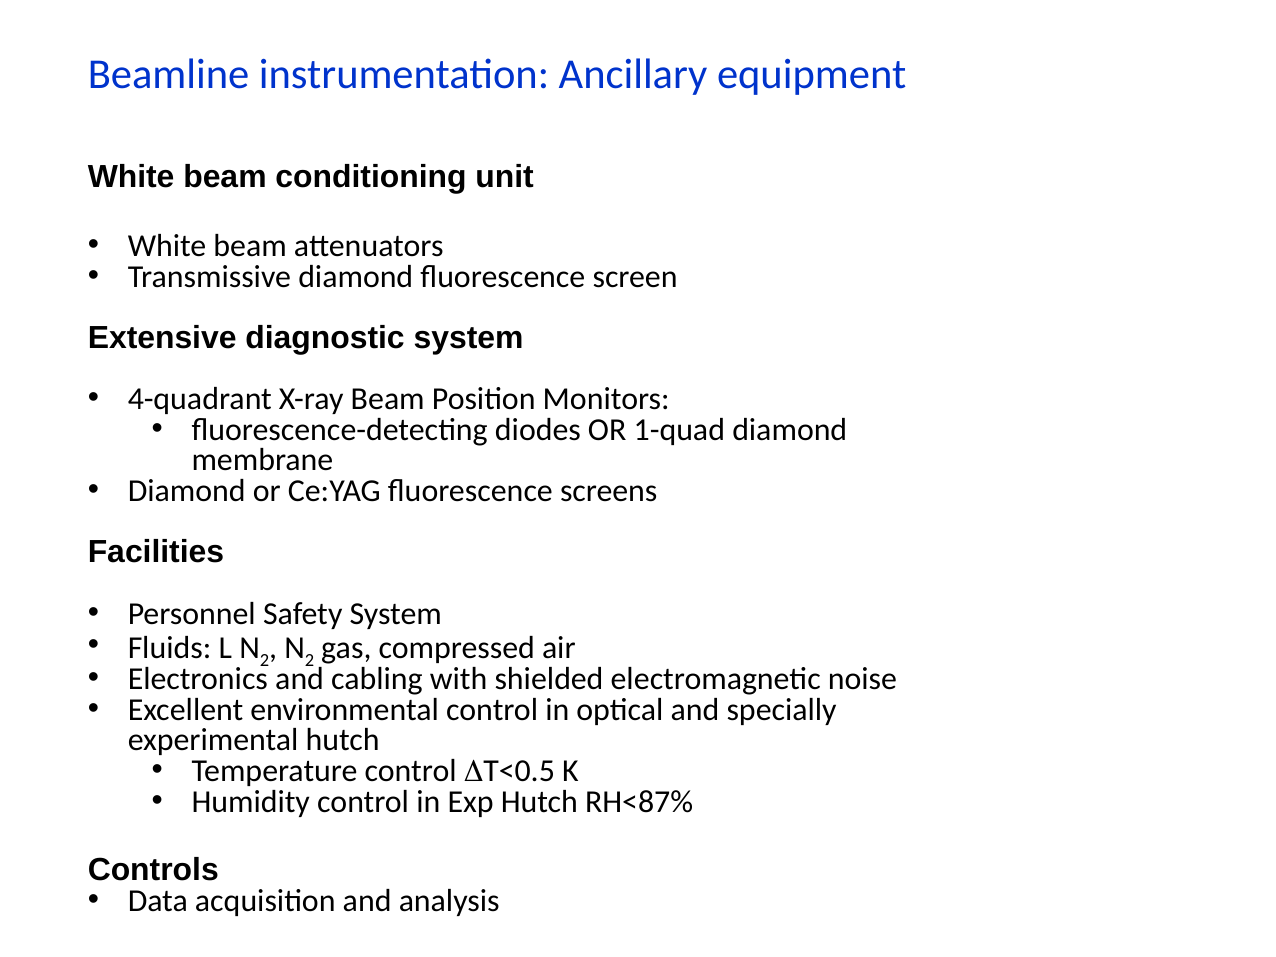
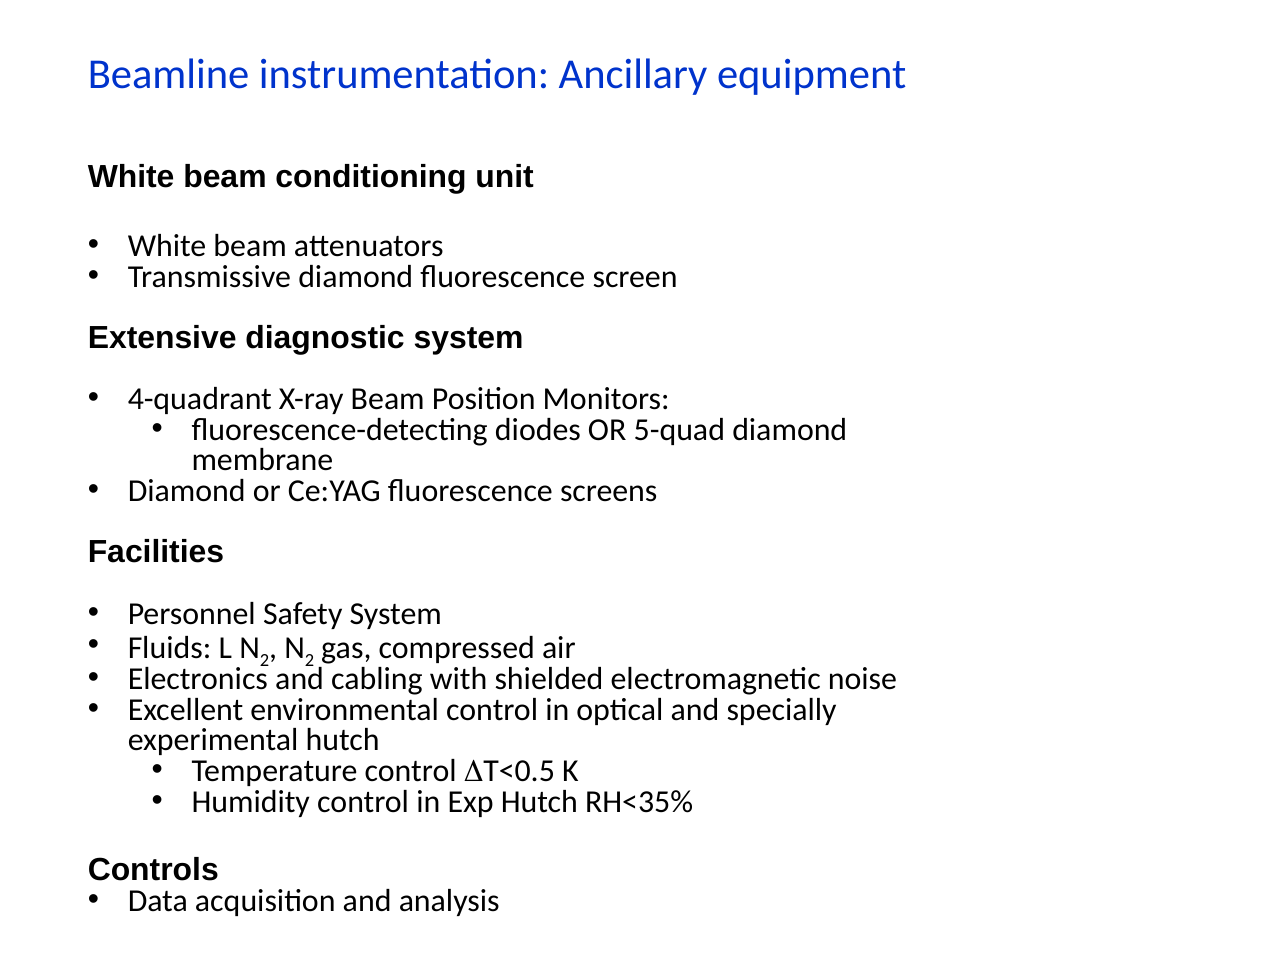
1-quad: 1-quad -> 5-quad
RH<87%: RH<87% -> RH<35%
